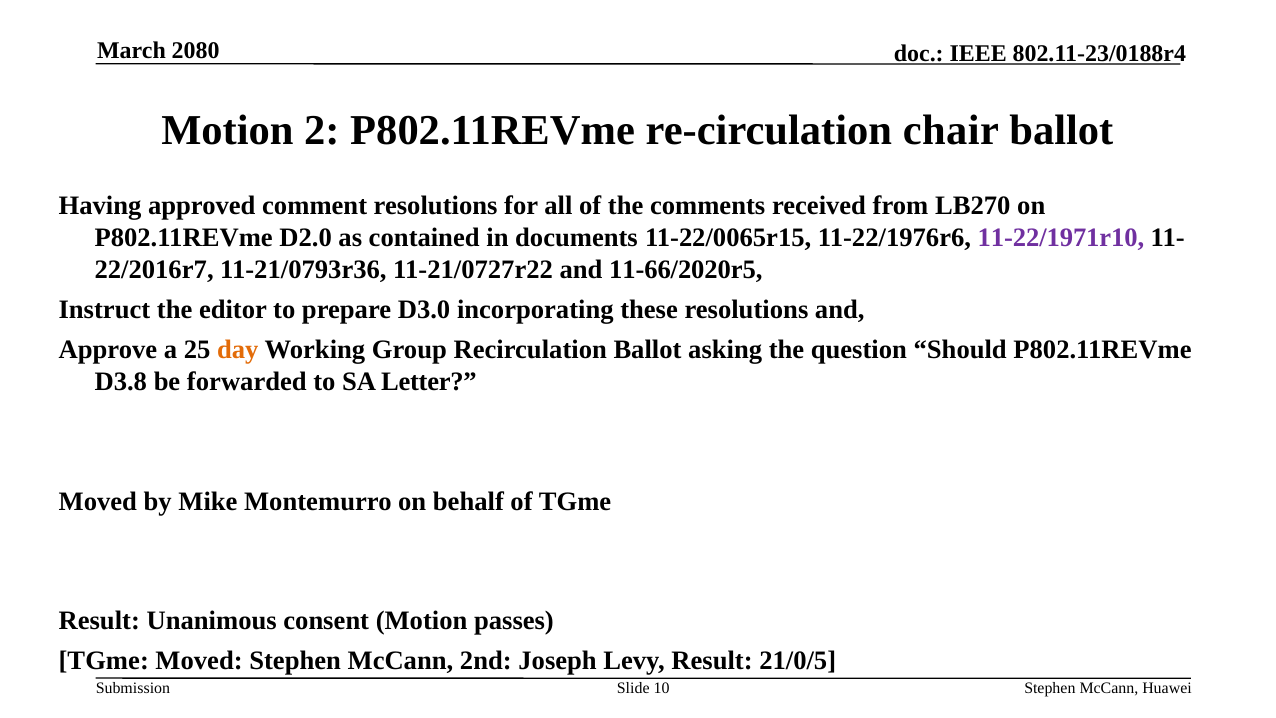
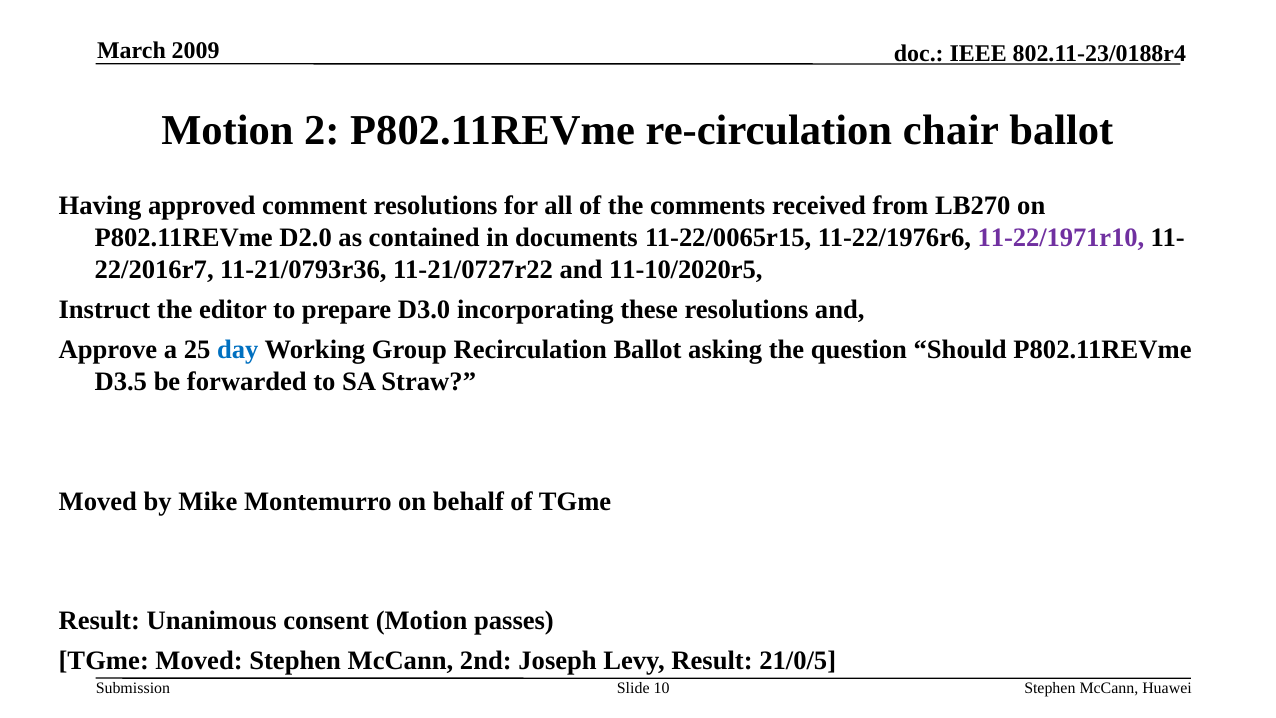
2080: 2080 -> 2009
11-66/2020r5: 11-66/2020r5 -> 11-10/2020r5
day colour: orange -> blue
D3.8: D3.8 -> D3.5
Letter: Letter -> Straw
